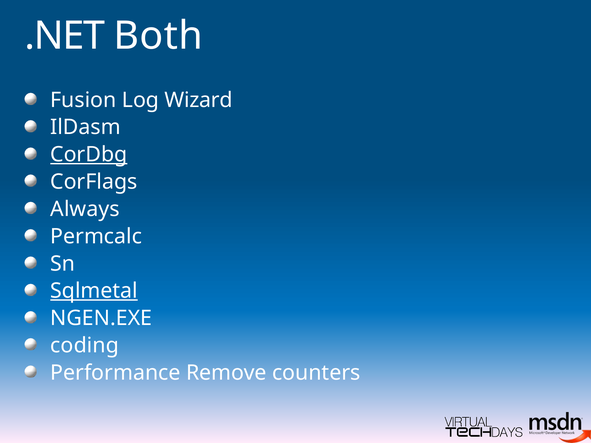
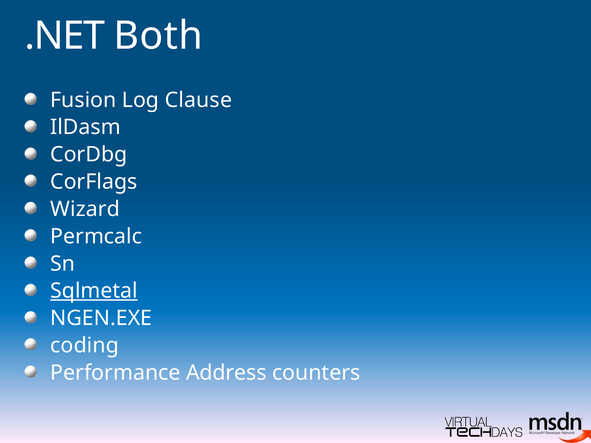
Wizard: Wizard -> Clause
CorDbg underline: present -> none
Always: Always -> Wizard
Remove: Remove -> Address
